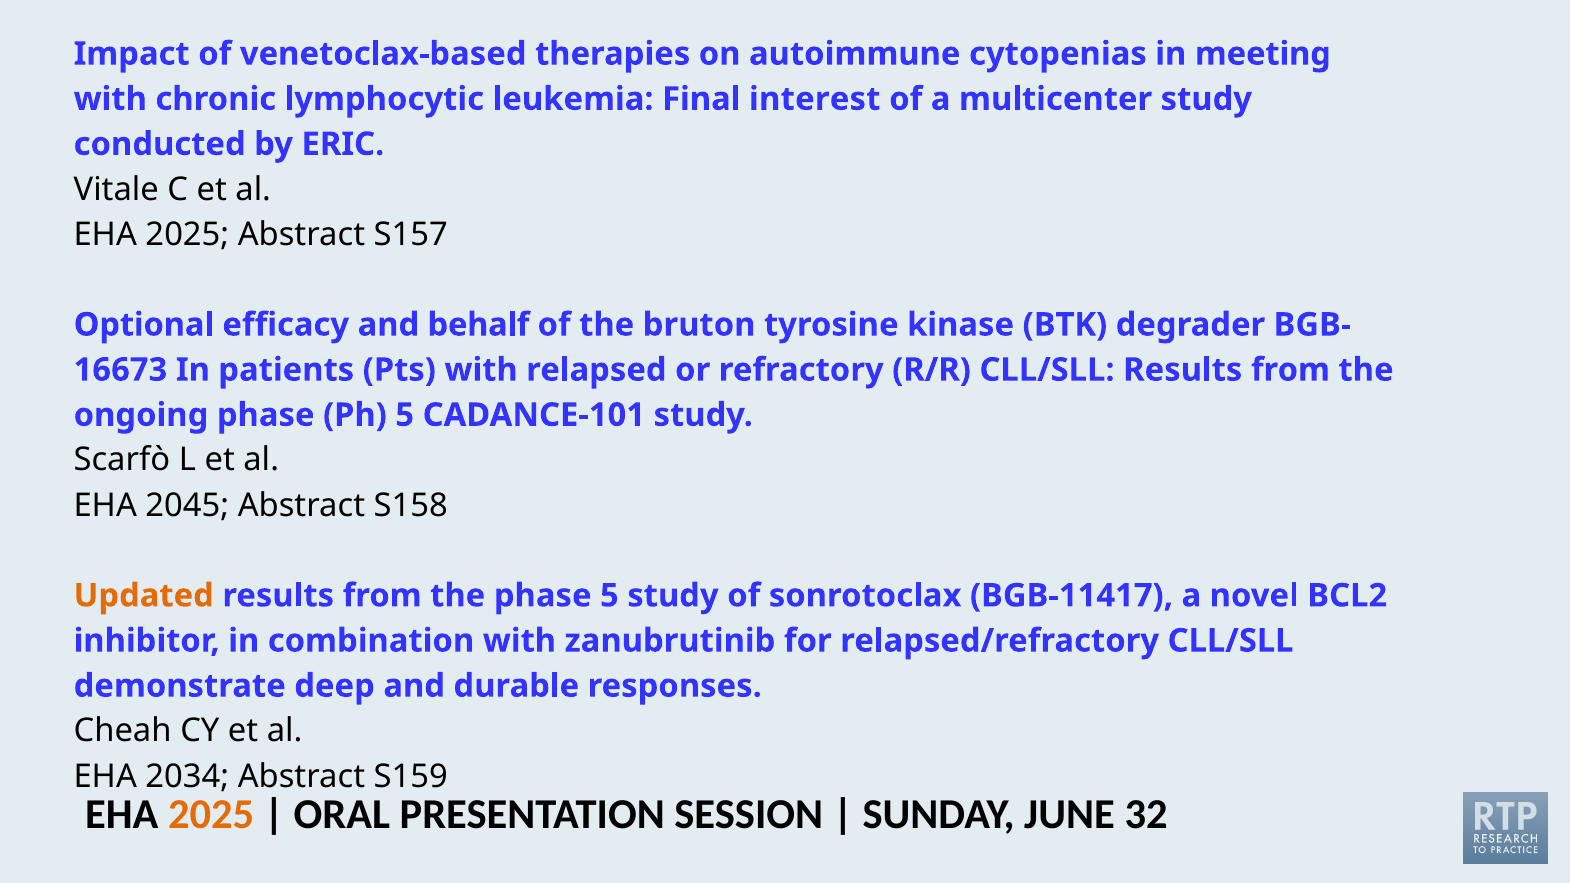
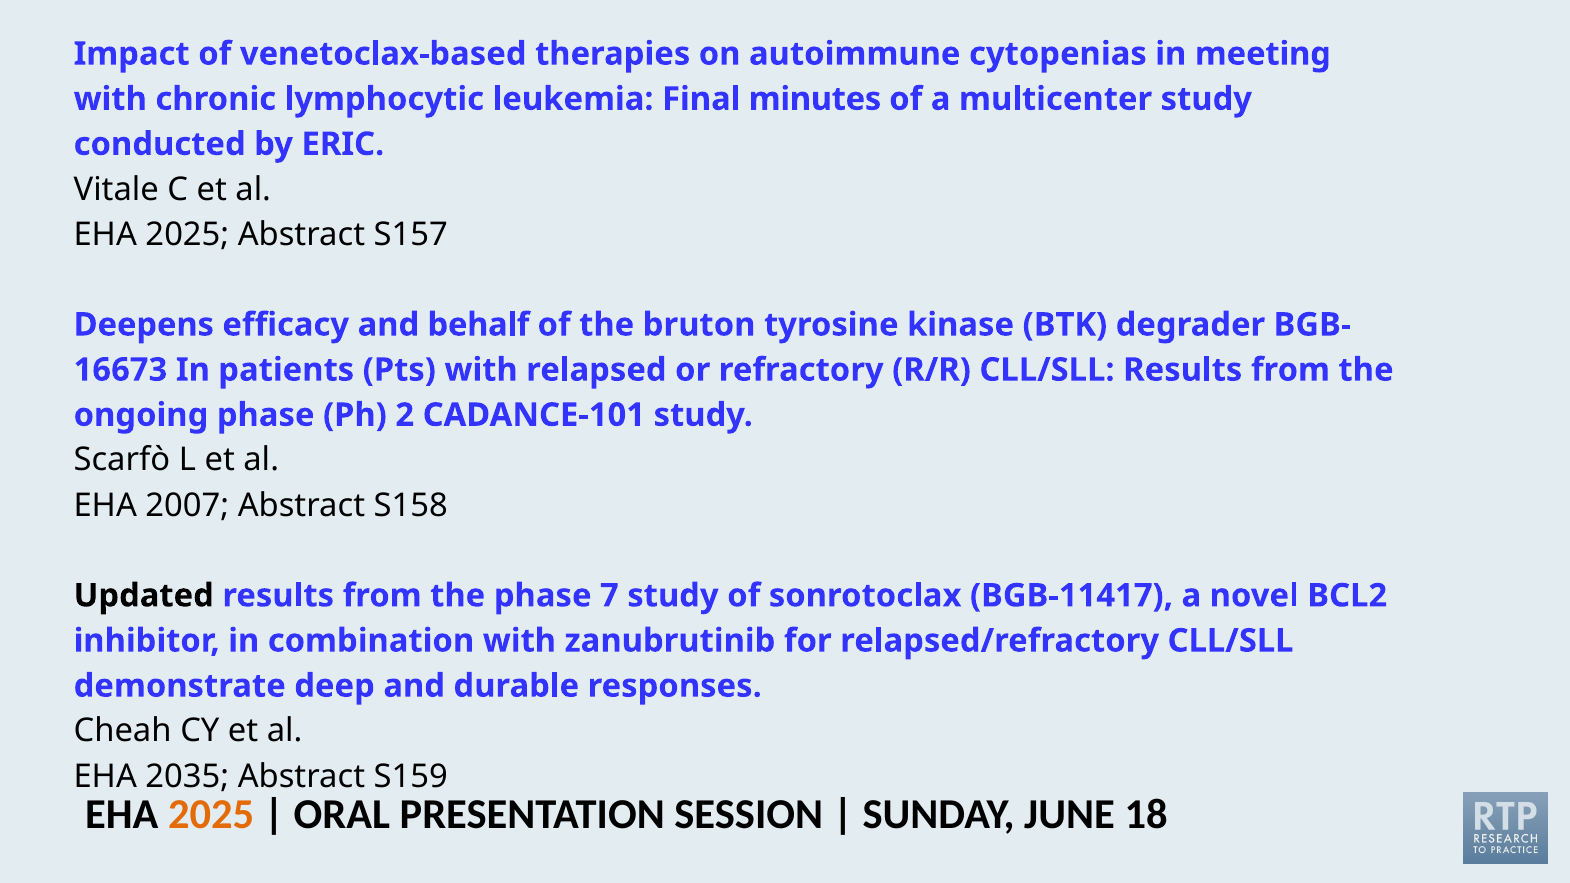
interest: interest -> minutes
Optional: Optional -> Deepens
Ph 5: 5 -> 2
2045: 2045 -> 2007
Updated colour: orange -> black
phase 5: 5 -> 7
2034: 2034 -> 2035
32: 32 -> 18
